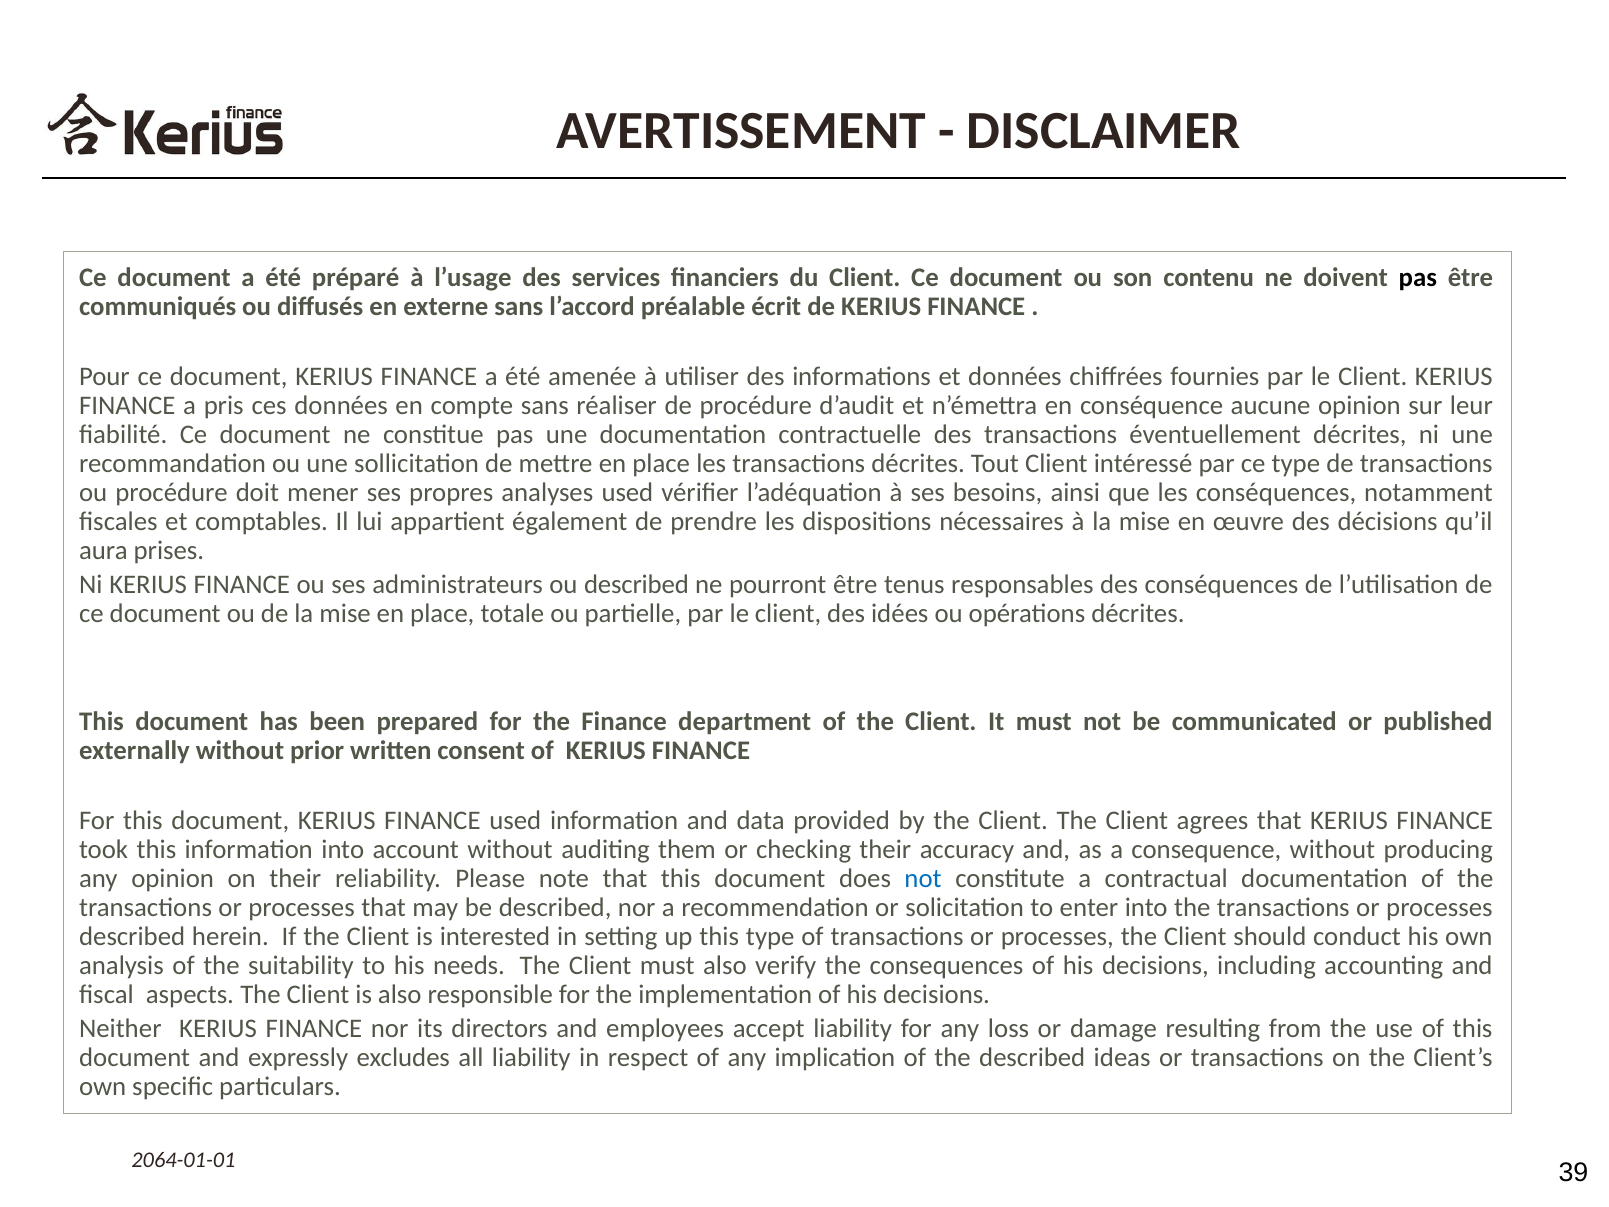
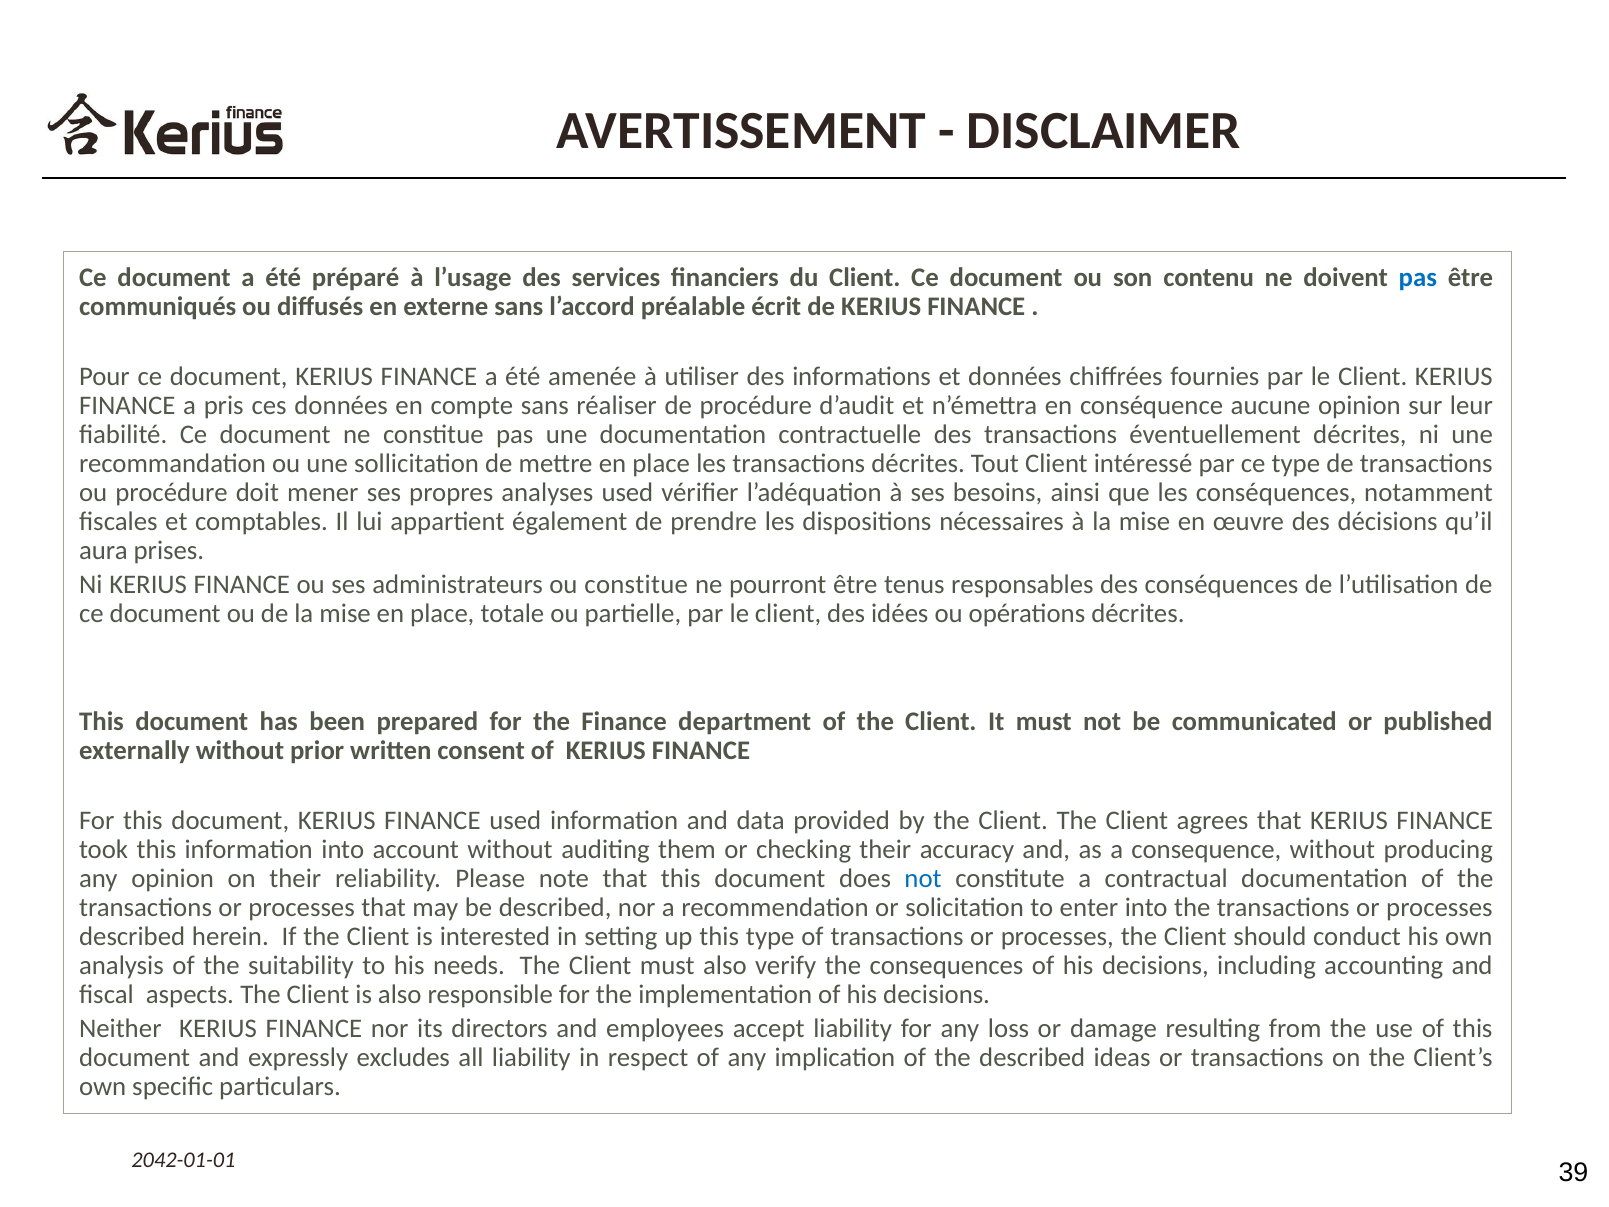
pas at (1418, 277) colour: black -> blue
ou described: described -> constitue
2064-01-01: 2064-01-01 -> 2042-01-01
